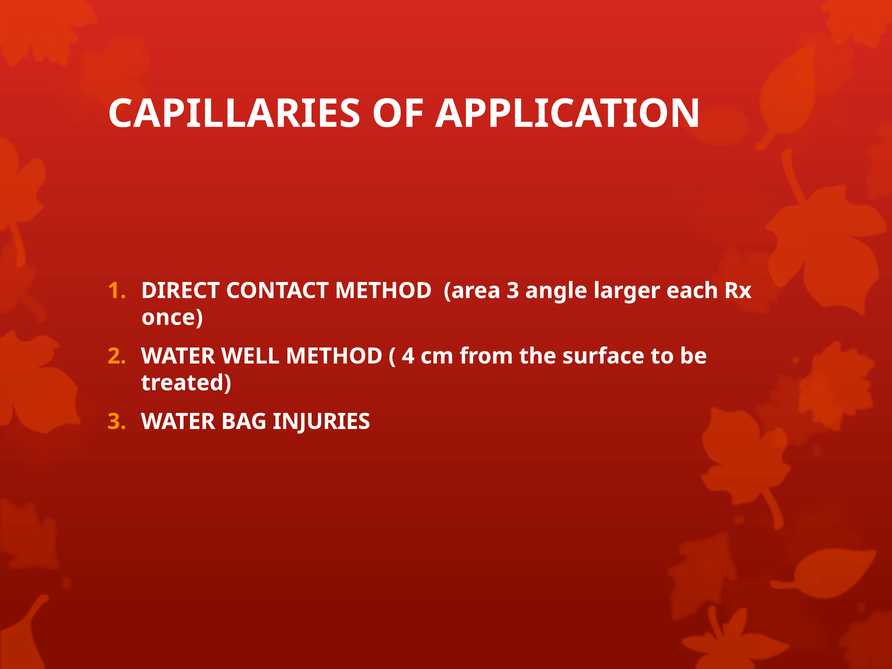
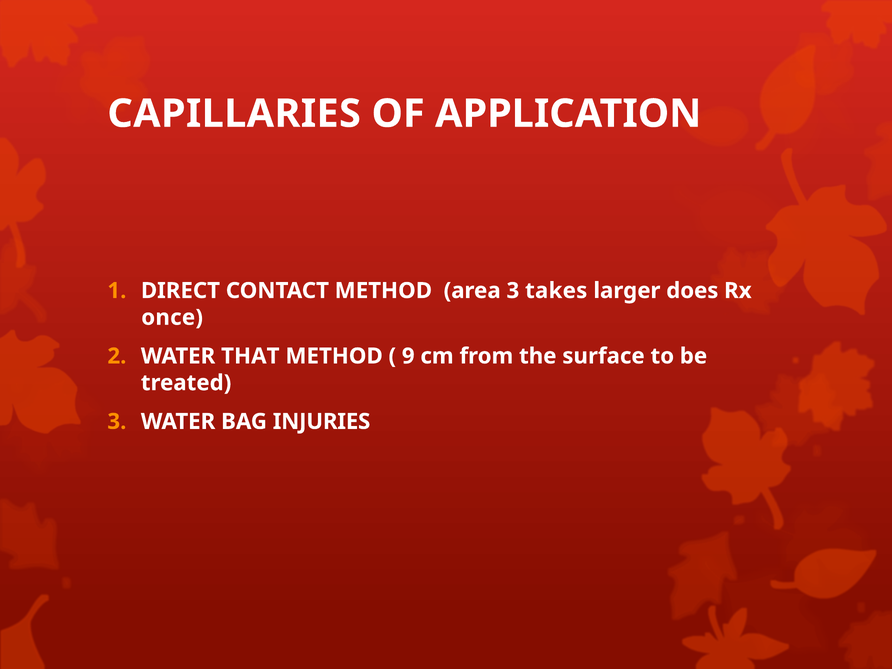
angle: angle -> takes
each: each -> does
WELL: WELL -> THAT
4: 4 -> 9
